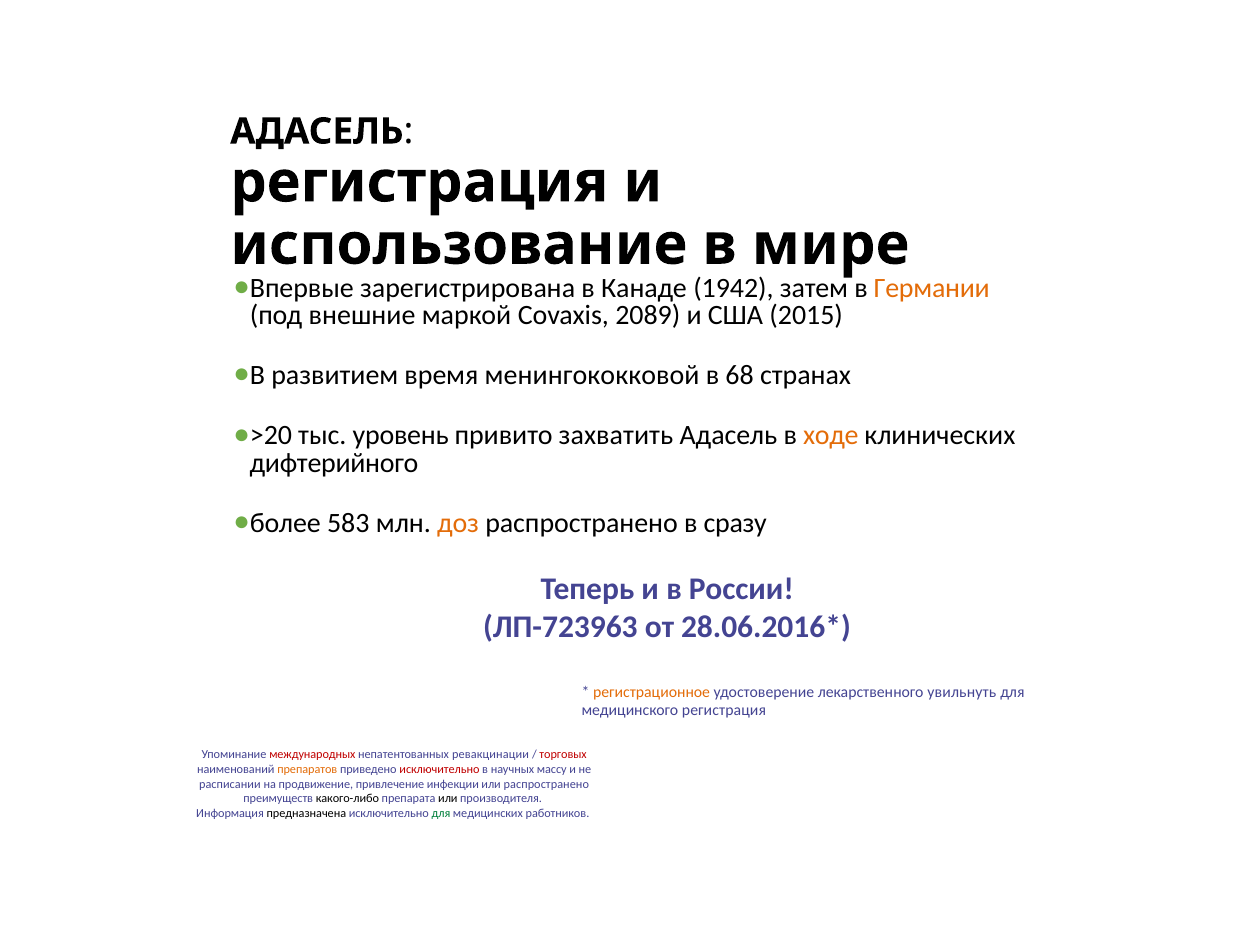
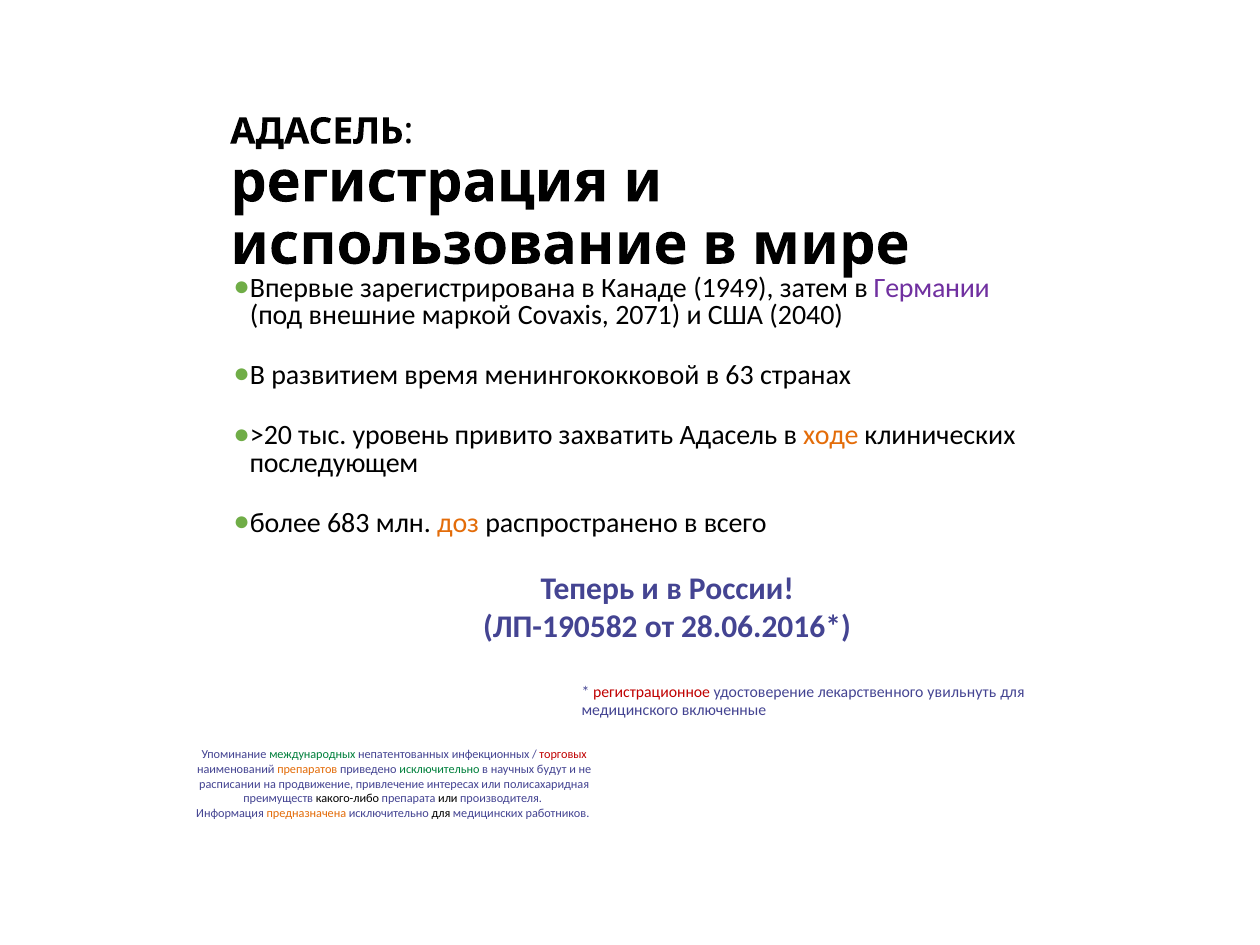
1942: 1942 -> 1949
Германии colour: orange -> purple
2089: 2089 -> 2071
2015: 2015 -> 2040
68: 68 -> 63
дифтерийного: дифтерийного -> последующем
583: 583 -> 683
сразу: сразу -> всего
ЛП-723963: ЛП-723963 -> ЛП-190582
регистрационное colour: orange -> red
медицинского регистрация: регистрация -> включенные
международных colour: red -> green
ревакцинации: ревакцинации -> инфекционных
исключительно at (439, 769) colour: red -> green
массу: массу -> будут
инфекции: инфекции -> интересах
или распространено: распространено -> полисахаридная
предназначена colour: black -> orange
для at (441, 814) colour: green -> black
